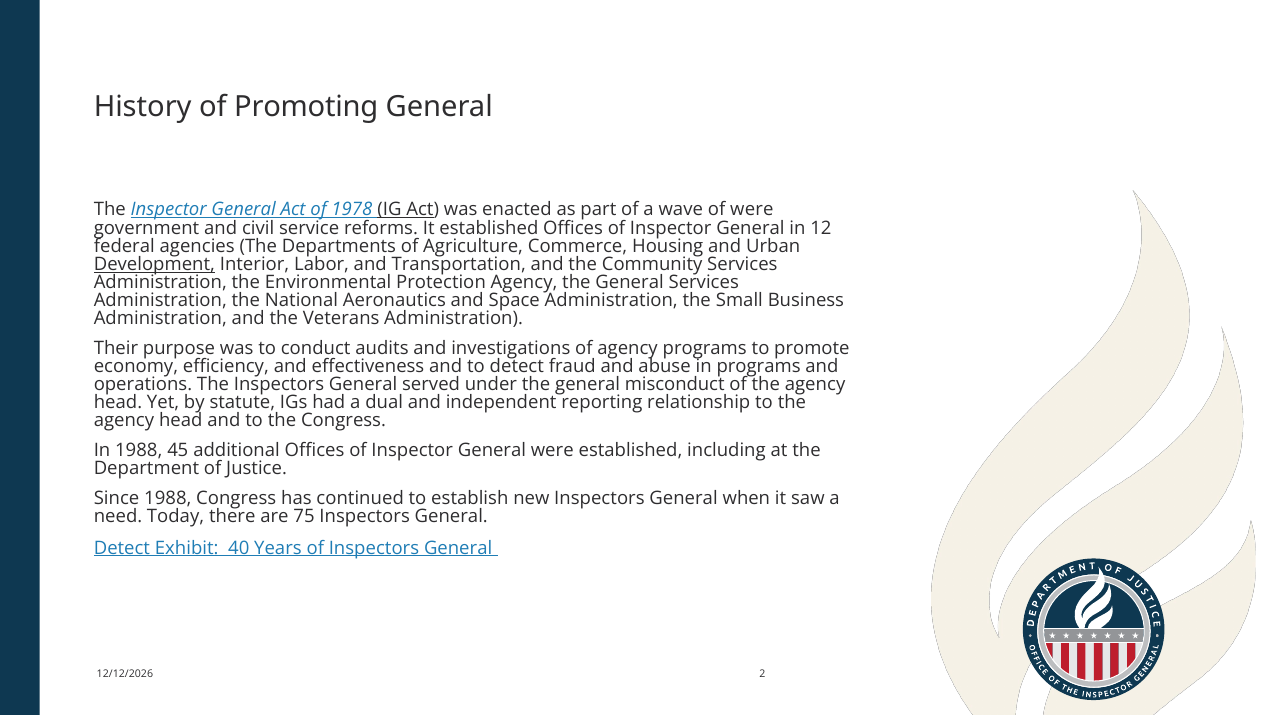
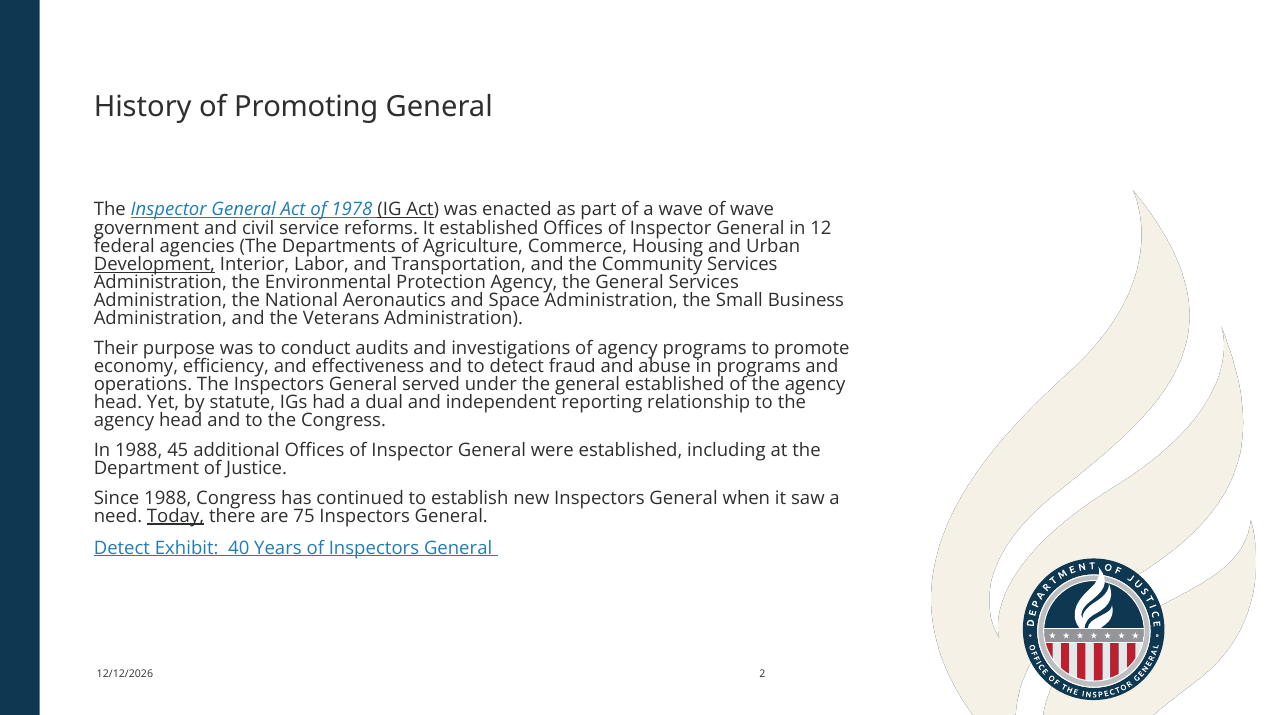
of were: were -> wave
general misconduct: misconduct -> established
Today underline: none -> present
